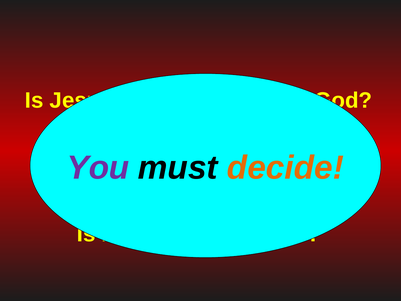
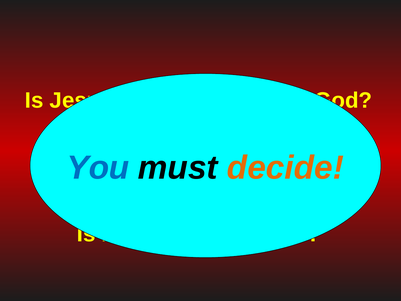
You colour: purple -> blue
